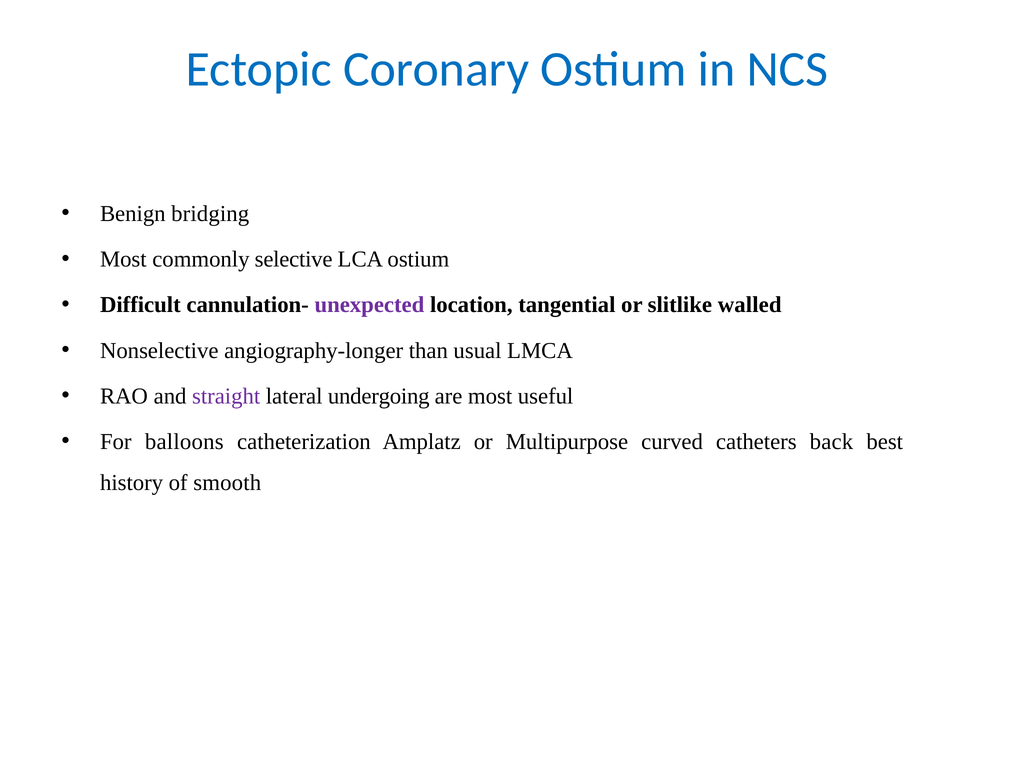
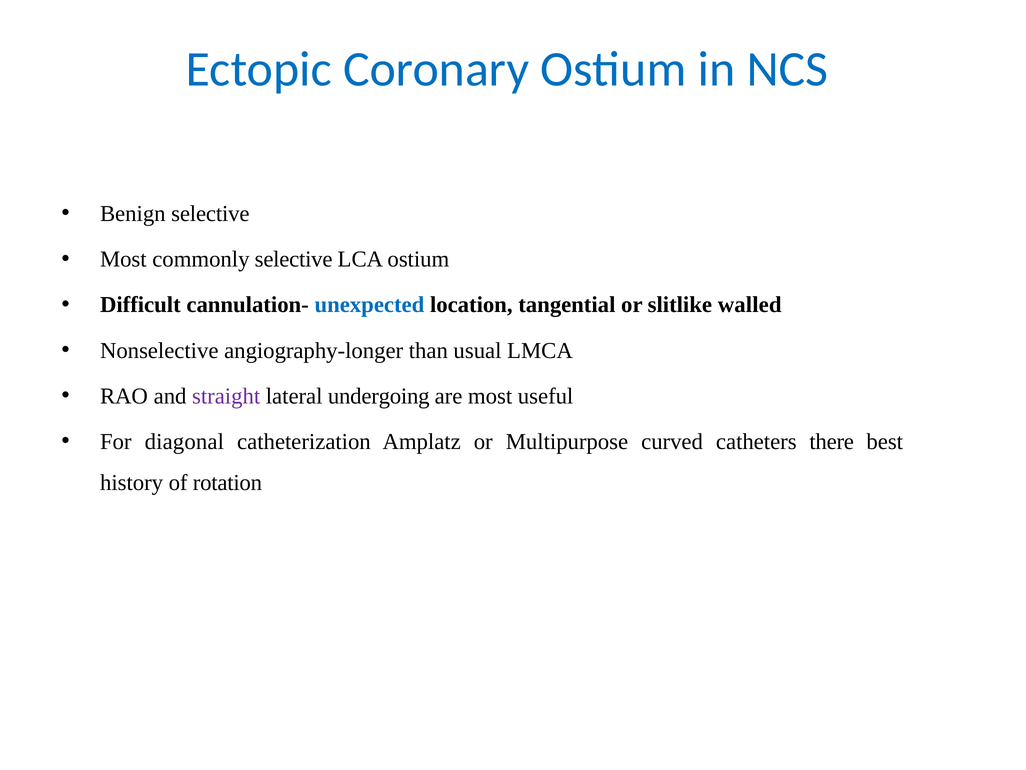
Benign bridging: bridging -> selective
unexpected colour: purple -> blue
balloons: balloons -> diagonal
back: back -> there
smooth: smooth -> rotation
